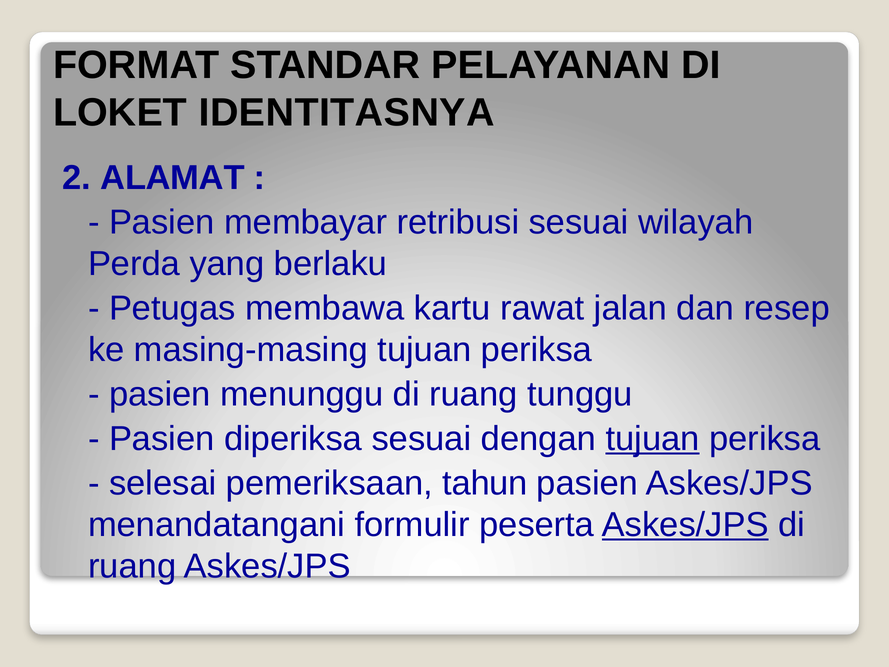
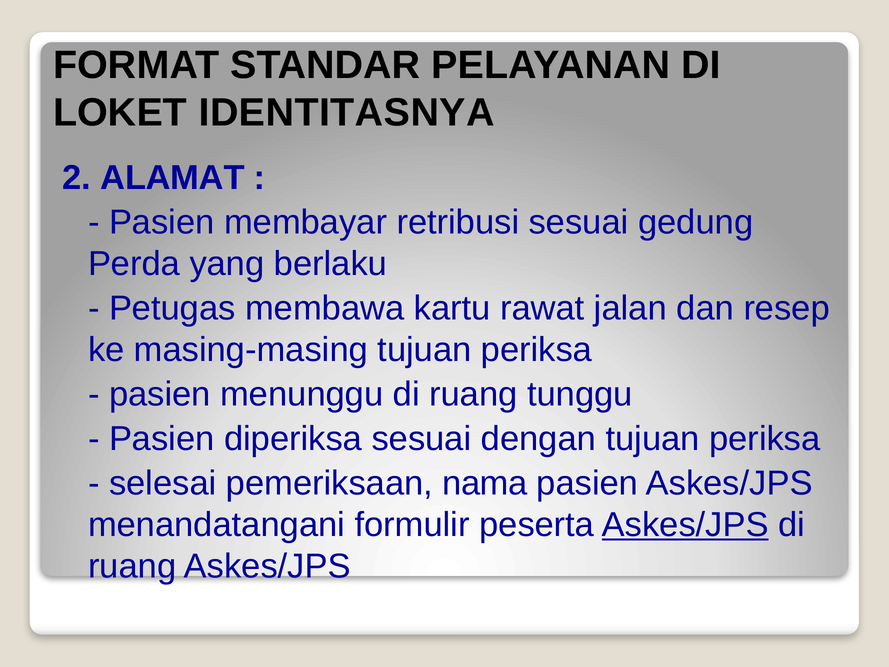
wilayah: wilayah -> gedung
tujuan at (653, 439) underline: present -> none
tahun: tahun -> nama
